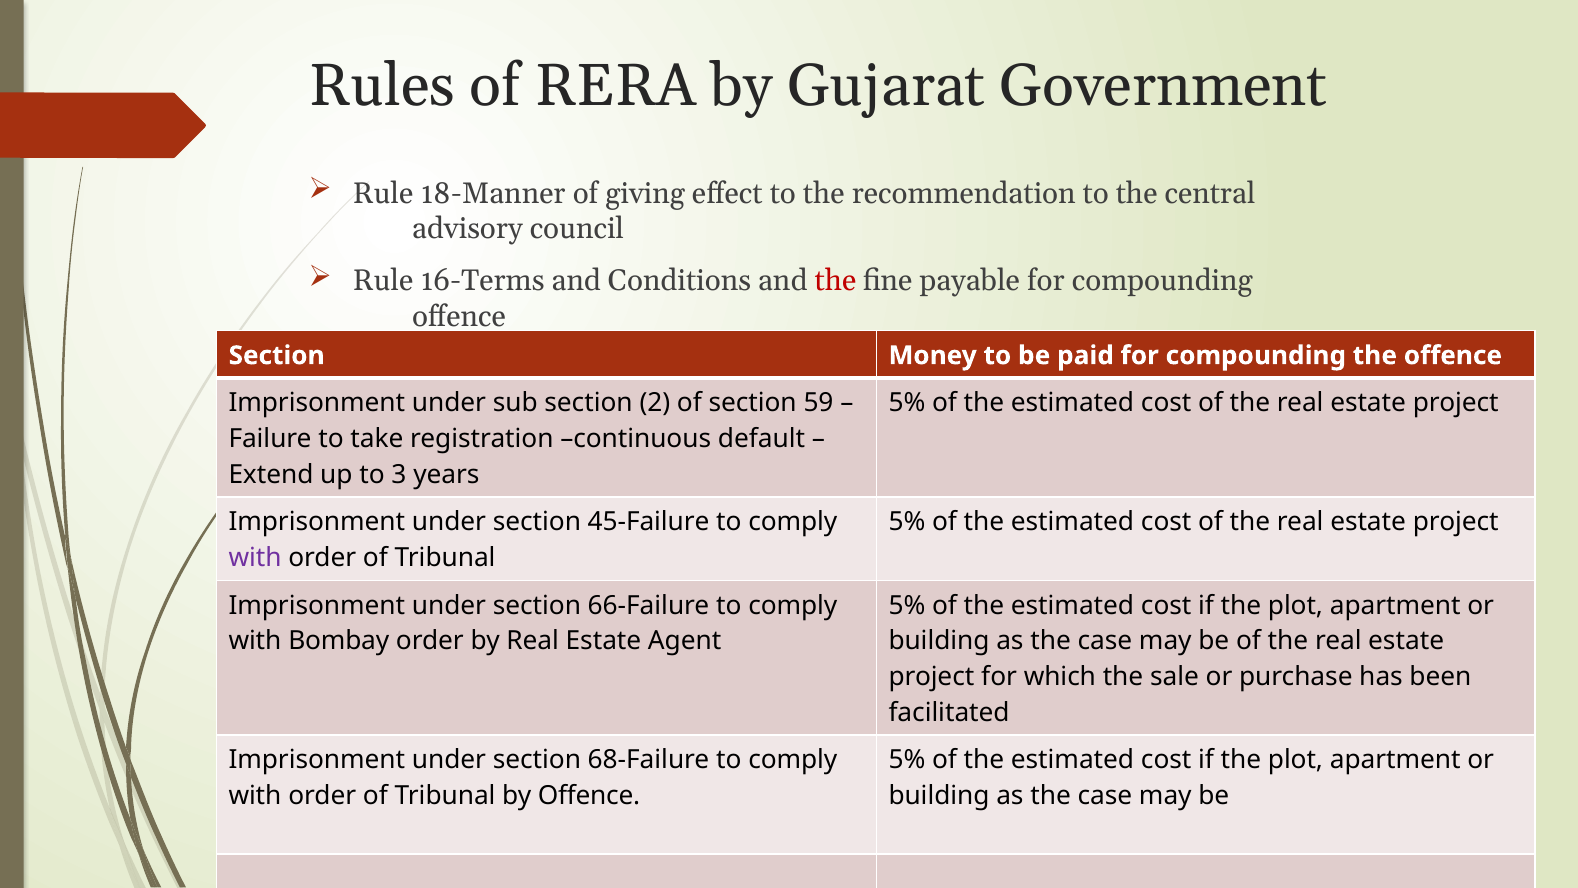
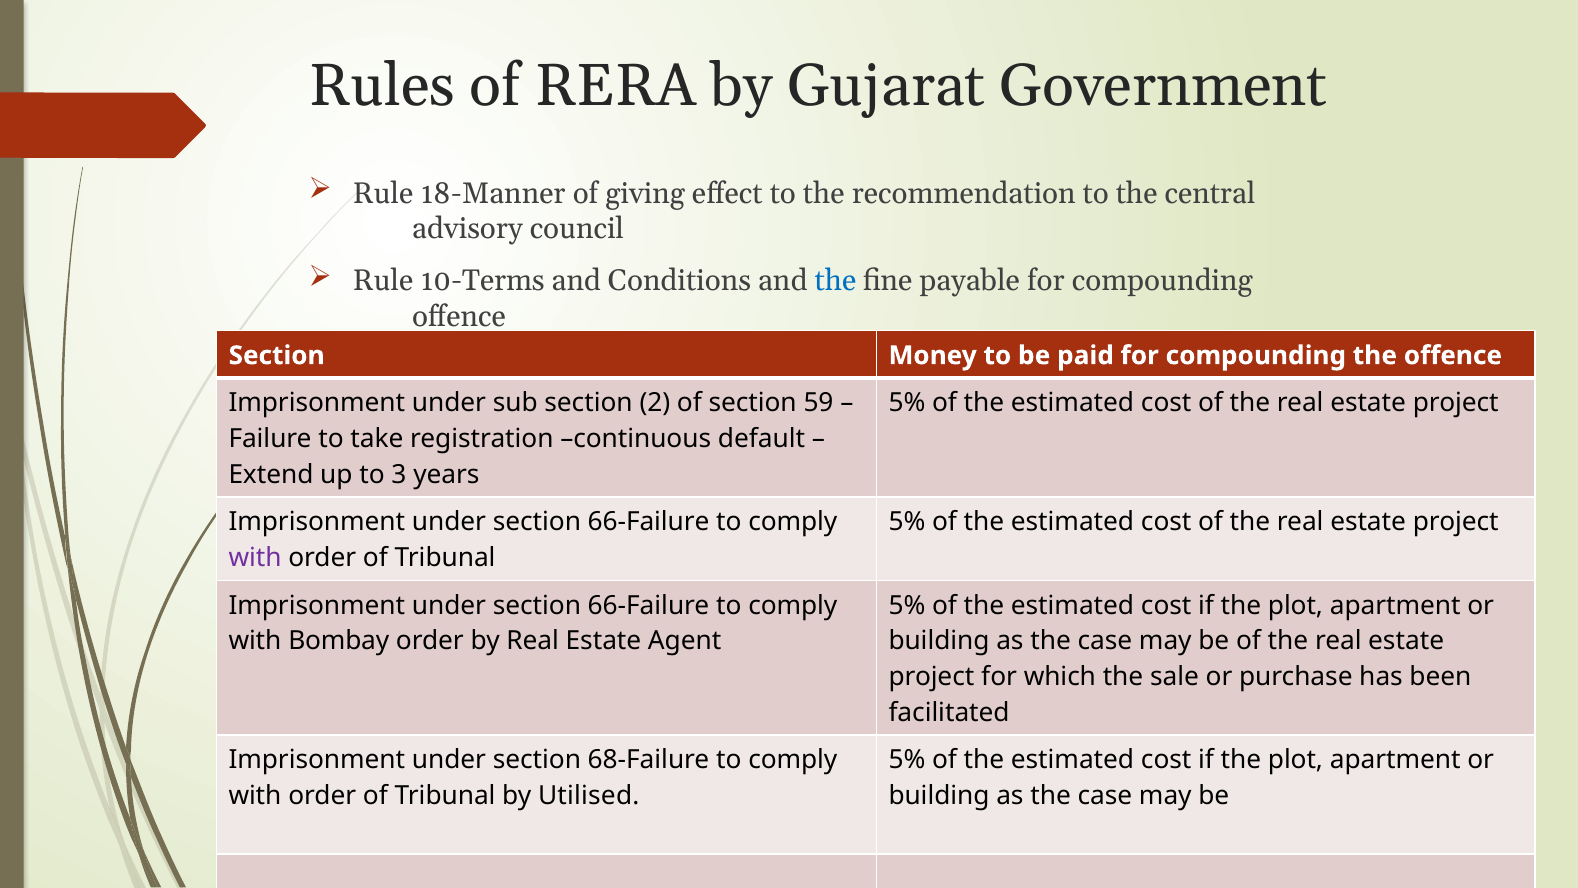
16-Terms: 16-Terms -> 10-Terms
the at (835, 281) colour: red -> blue
45-Failure at (649, 522): 45-Failure -> 66-Failure
by Offence: Offence -> Utilised
